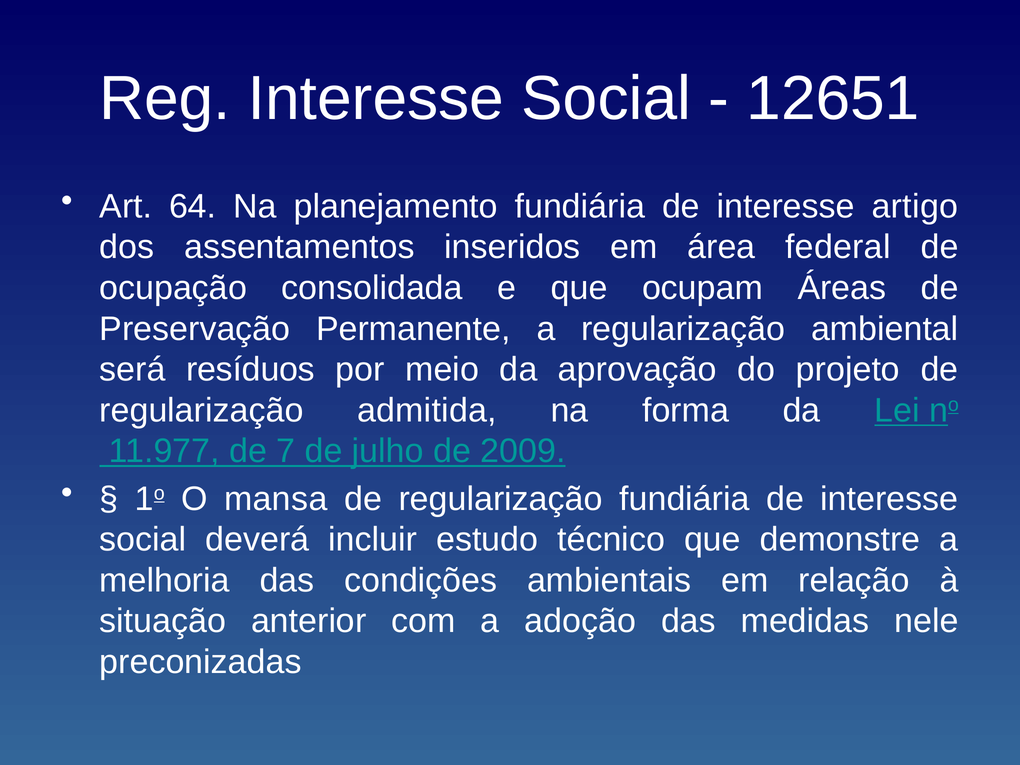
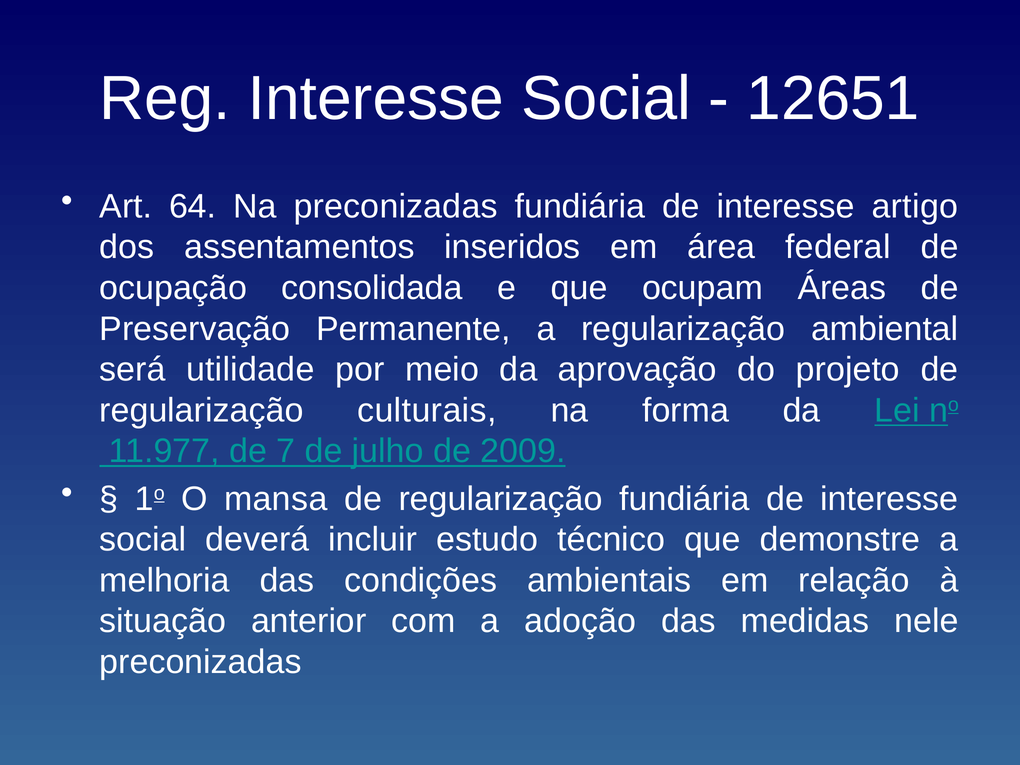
Na planejamento: planejamento -> preconizadas
resíduos: resíduos -> utilidade
admitida: admitida -> culturais
